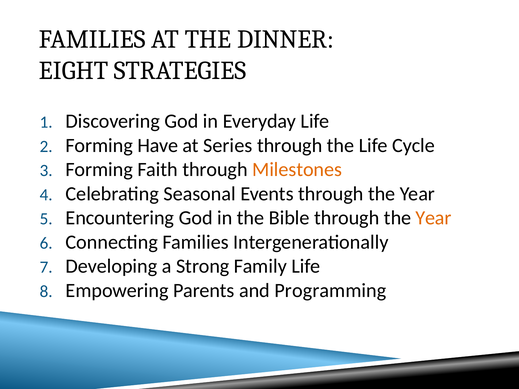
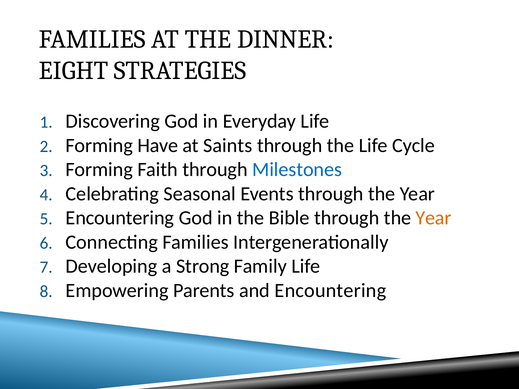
Series: Series -> Saints
Milestones colour: orange -> blue
and Programming: Programming -> Encountering
